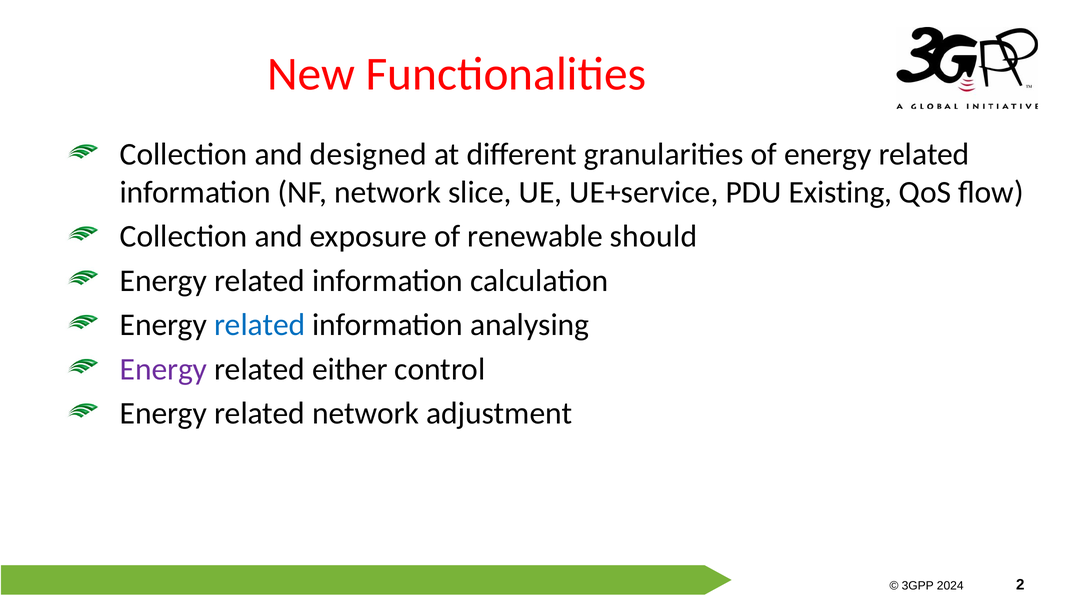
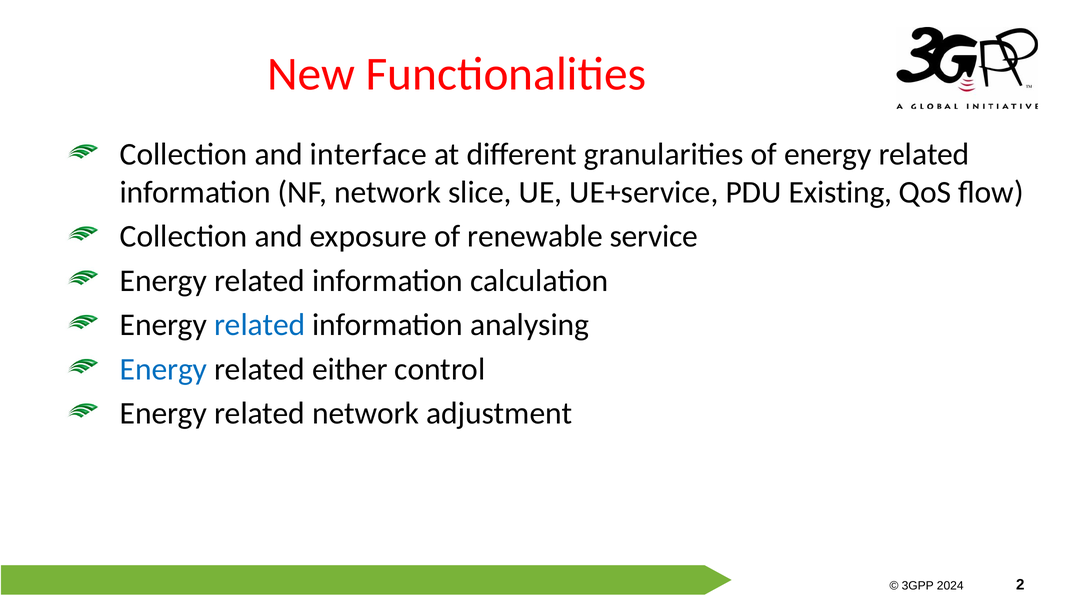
designed: designed -> interface
should: should -> service
Energy at (163, 369) colour: purple -> blue
